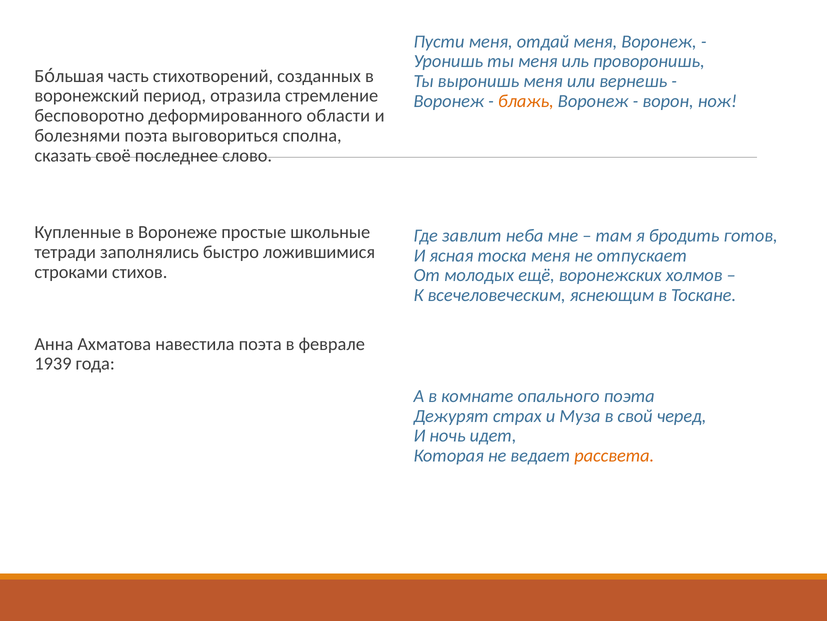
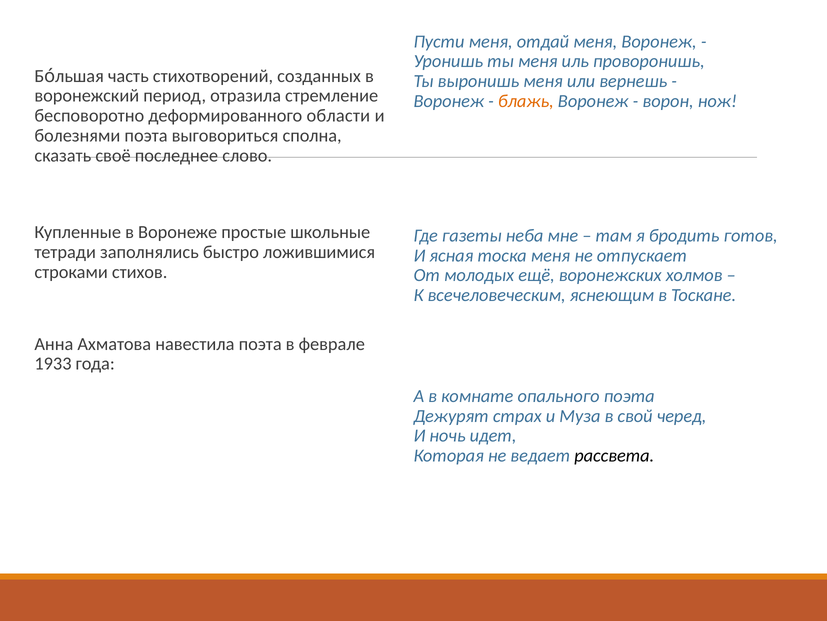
завлит: завлит -> газеты
1939: 1939 -> 1933
рассвета colour: orange -> black
